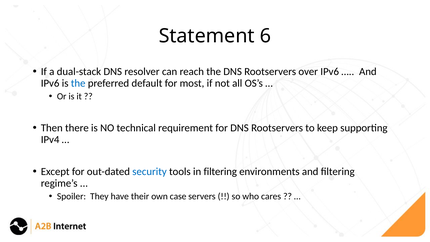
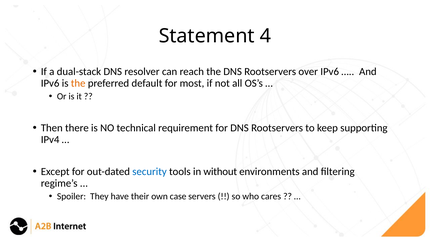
6: 6 -> 4
the at (78, 83) colour: blue -> orange
in filtering: filtering -> without
